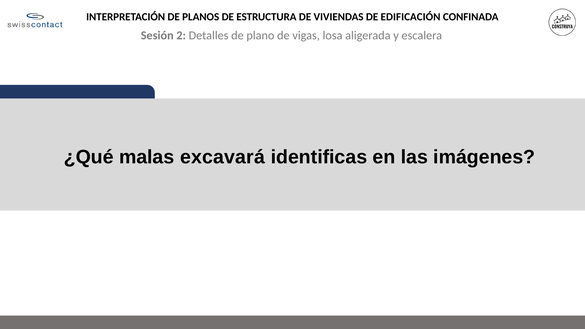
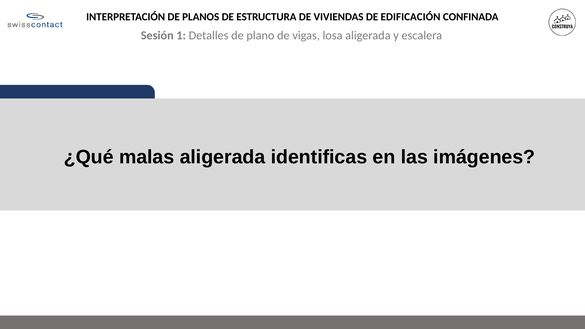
2: 2 -> 1
malas excavará: excavará -> aligerada
